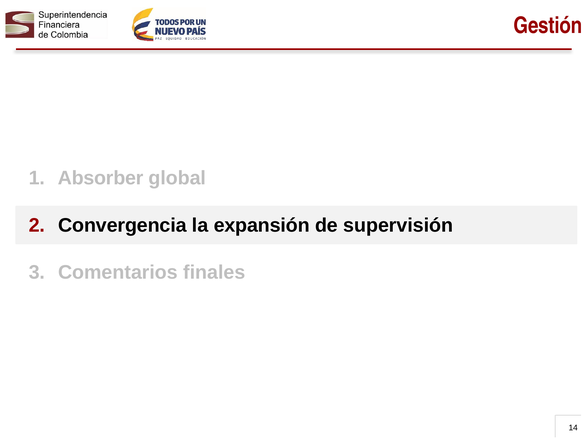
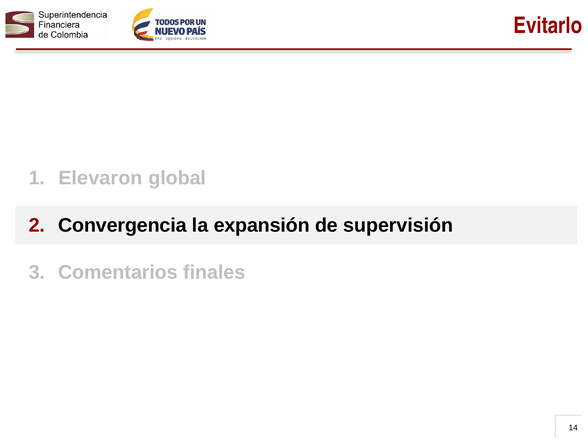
Gestión: Gestión -> Evitarlo
Absorber: Absorber -> Elevaron
